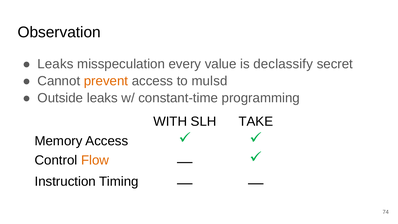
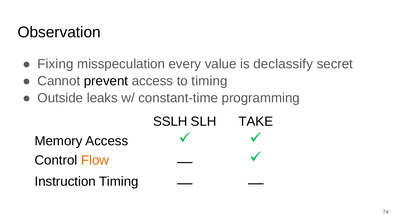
Leaks at (55, 64): Leaks -> Fixing
prevent colour: orange -> black
to mulsd: mulsd -> timing
WITH: WITH -> SSLH
